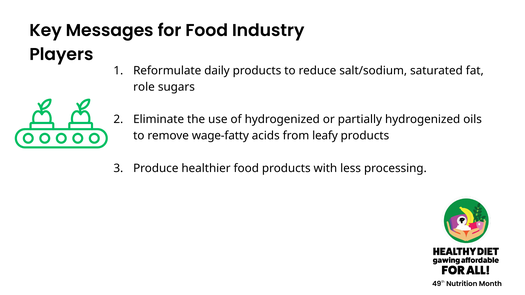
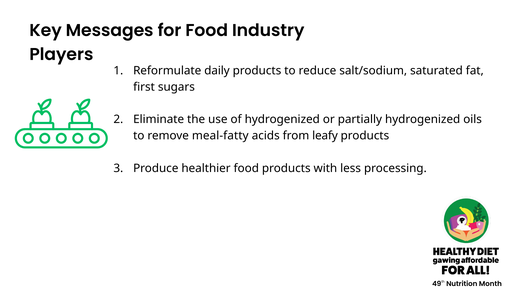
role: role -> first
wage-fatty: wage-fatty -> meal-fatty
